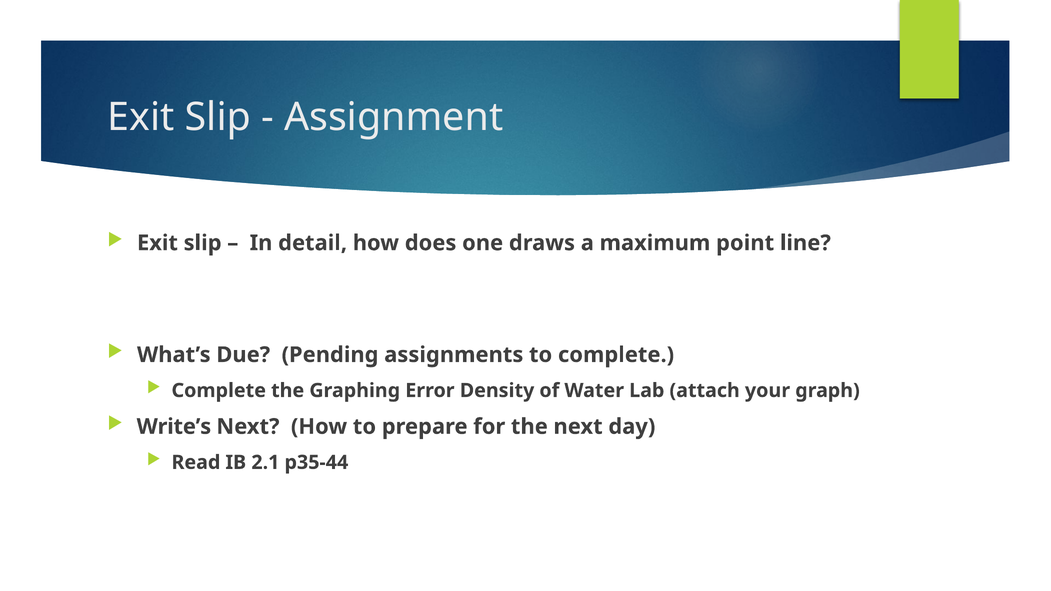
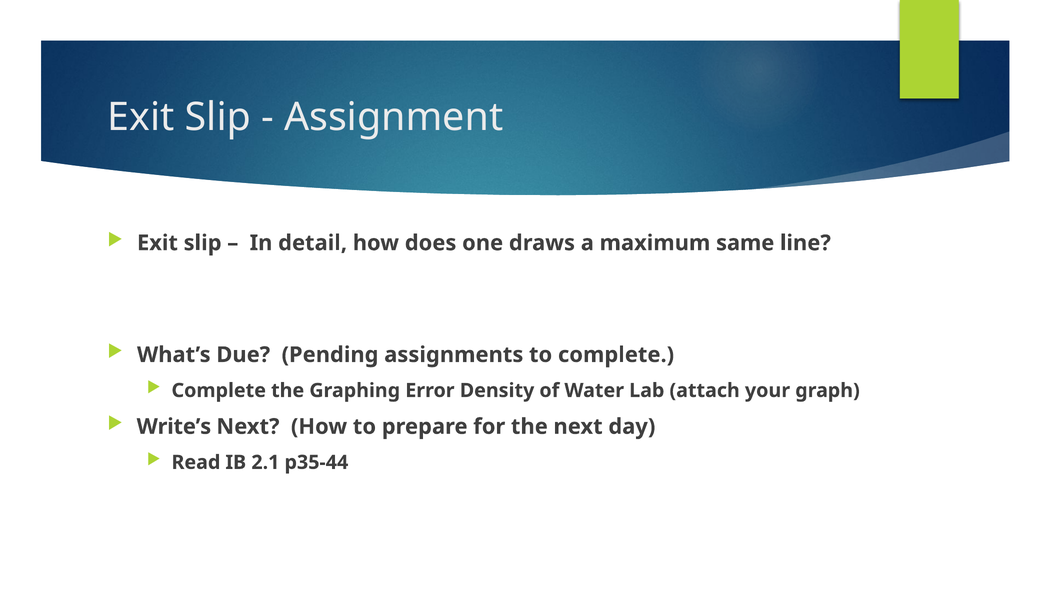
point: point -> same
